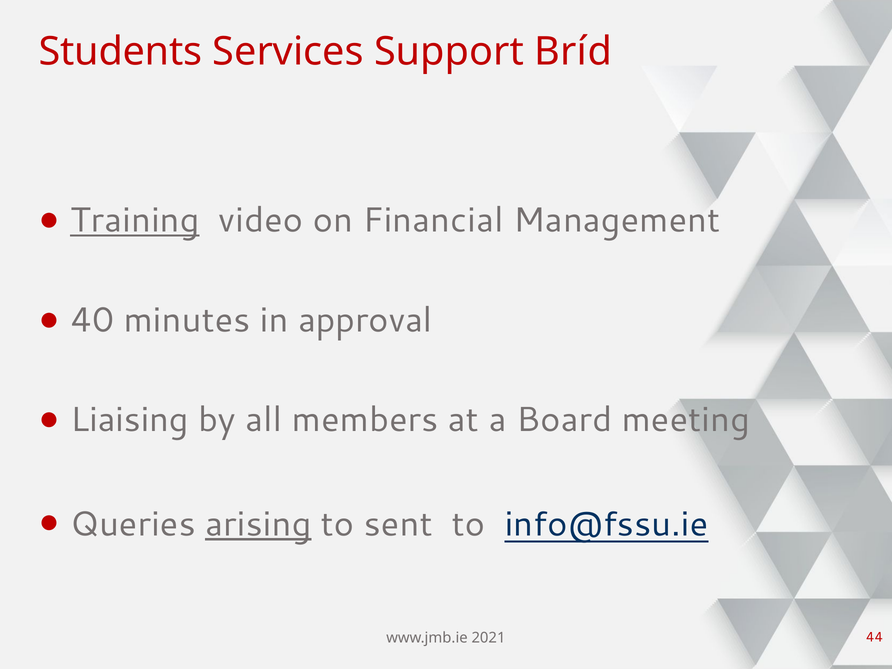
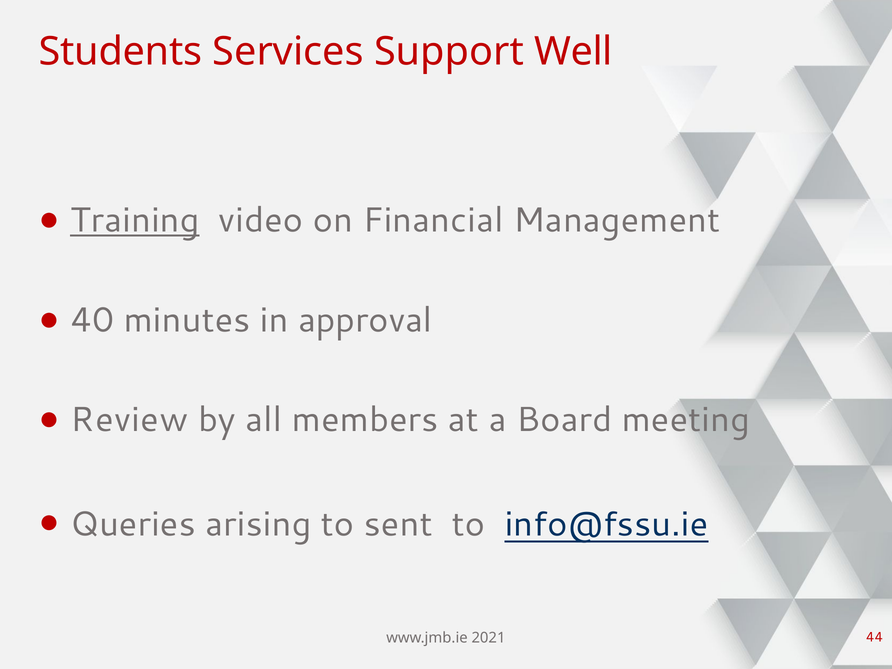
Bríd: Bríd -> Well
Liaising: Liaising -> Review
arising underline: present -> none
